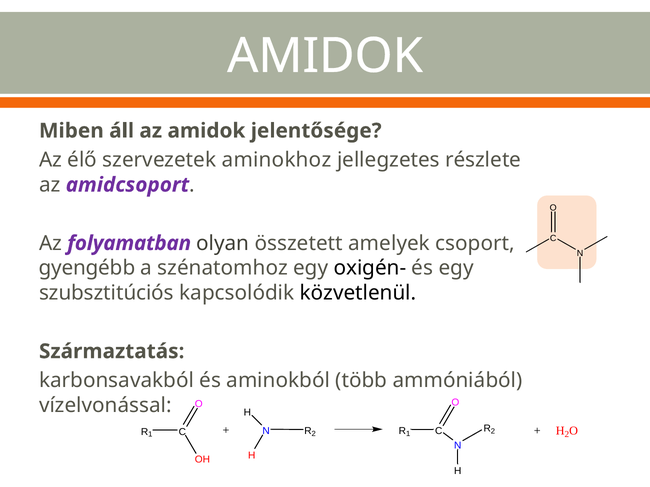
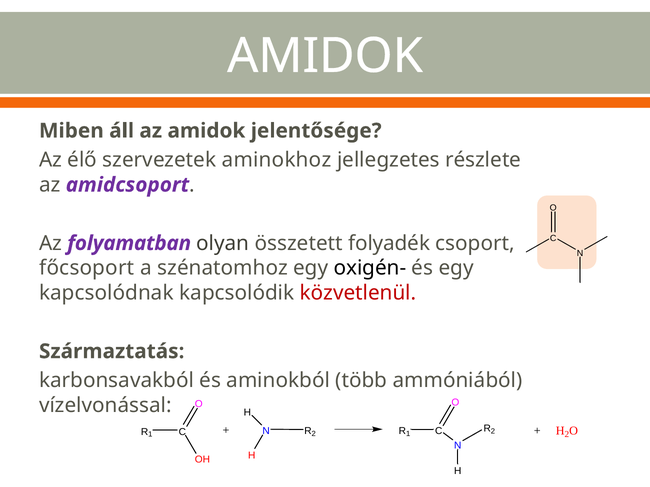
amelyek: amelyek -> folyadék
gyengébb: gyengébb -> főcsoport
szubsztitúciós: szubsztitúciós -> kapcsolódnak
közvetlenül colour: black -> red
